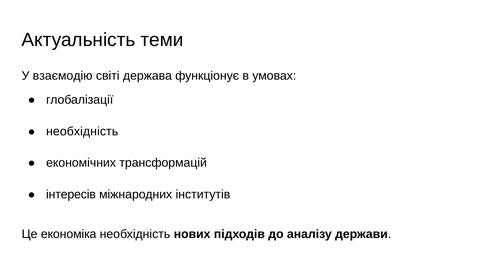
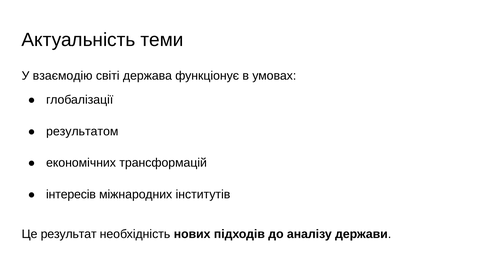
необхідність at (82, 131): необхідність -> результатом
економіка: економіка -> результат
